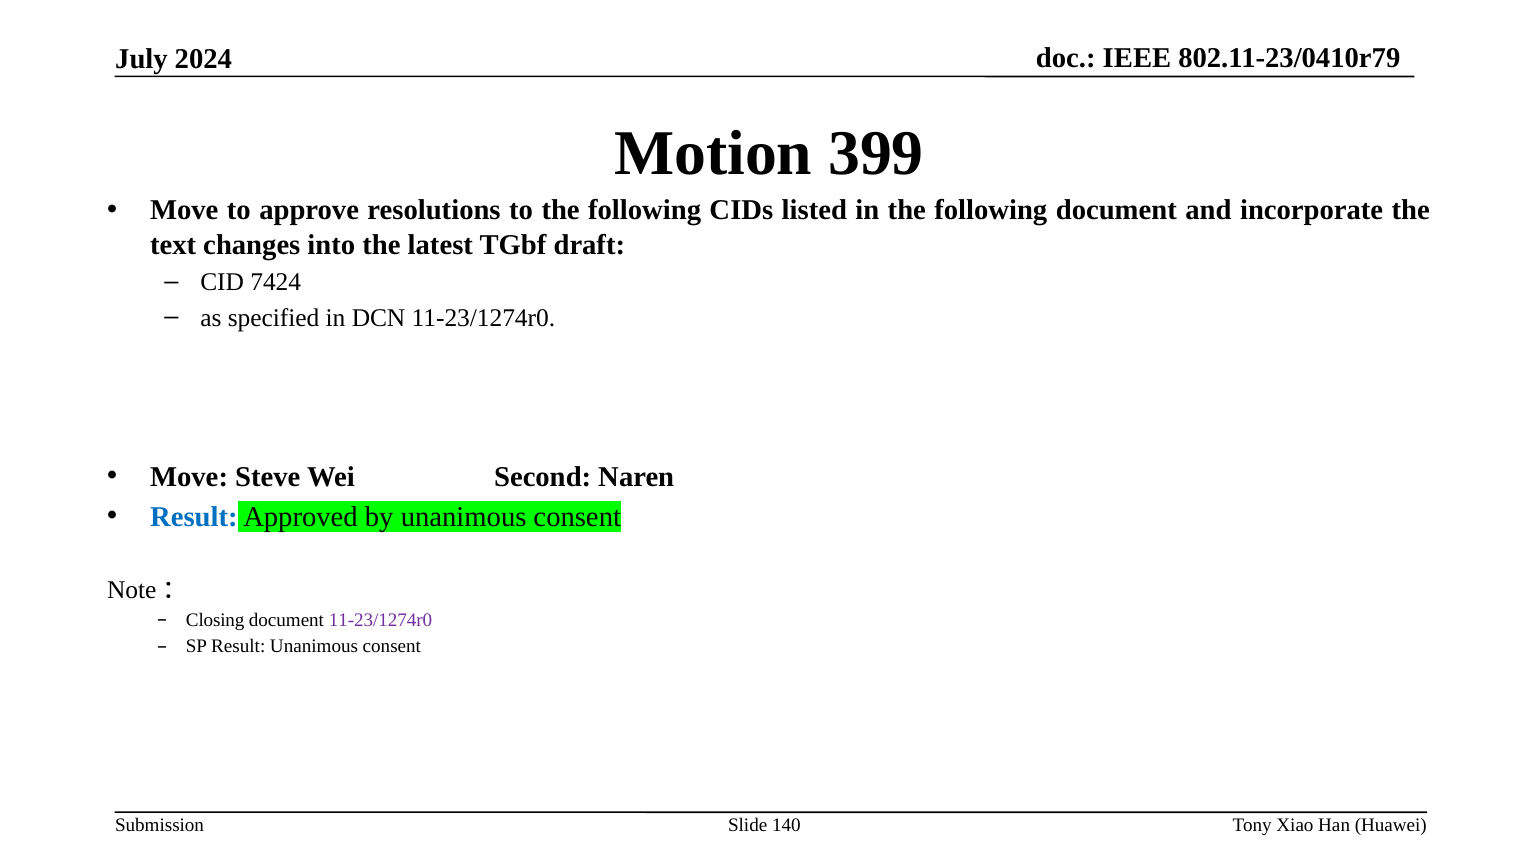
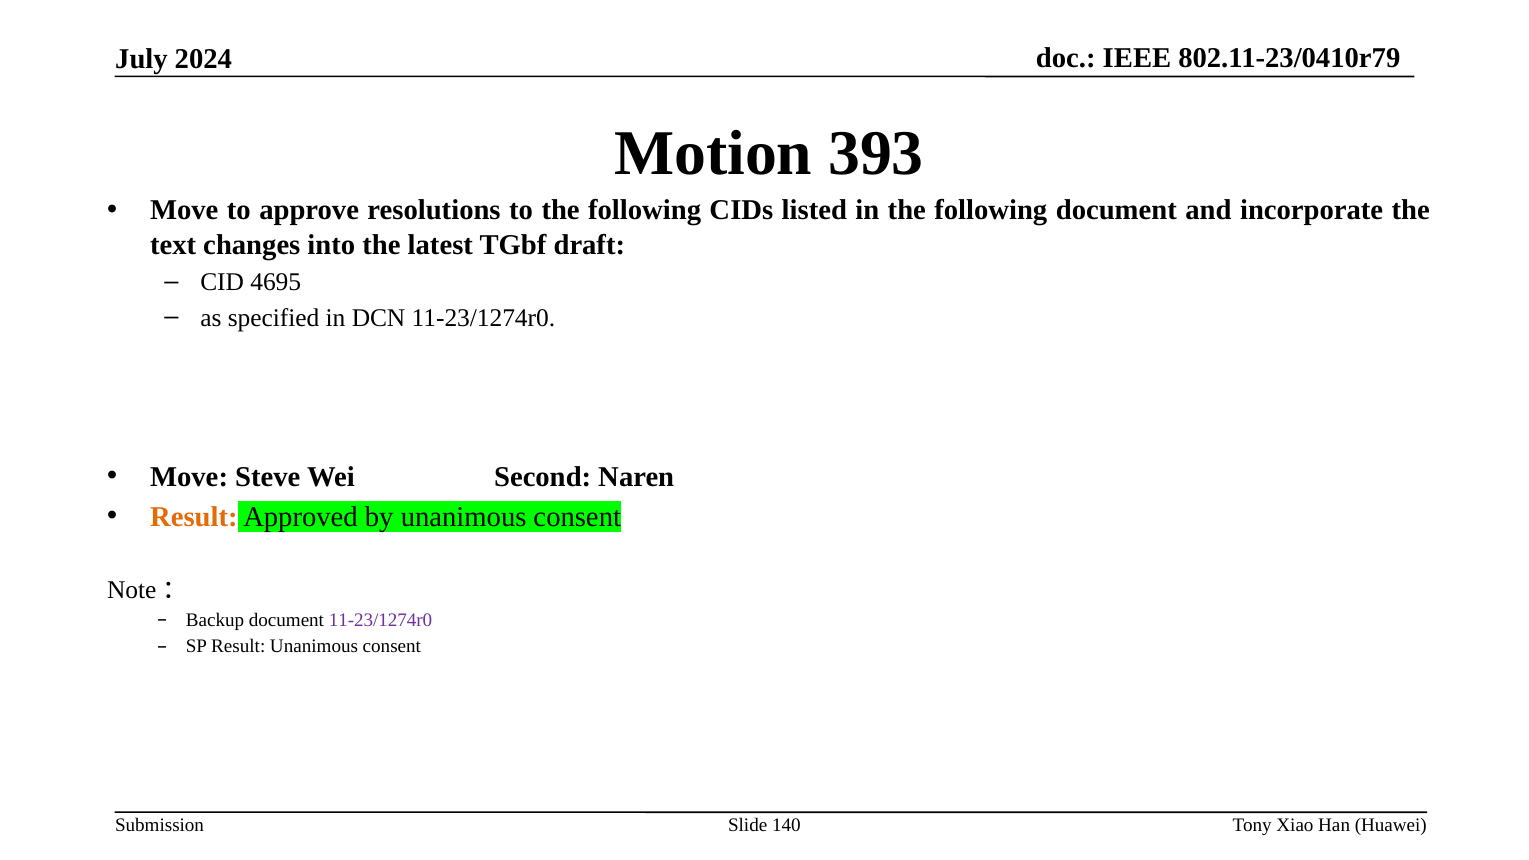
399: 399 -> 393
7424: 7424 -> 4695
Result at (194, 517) colour: blue -> orange
Closing: Closing -> Backup
